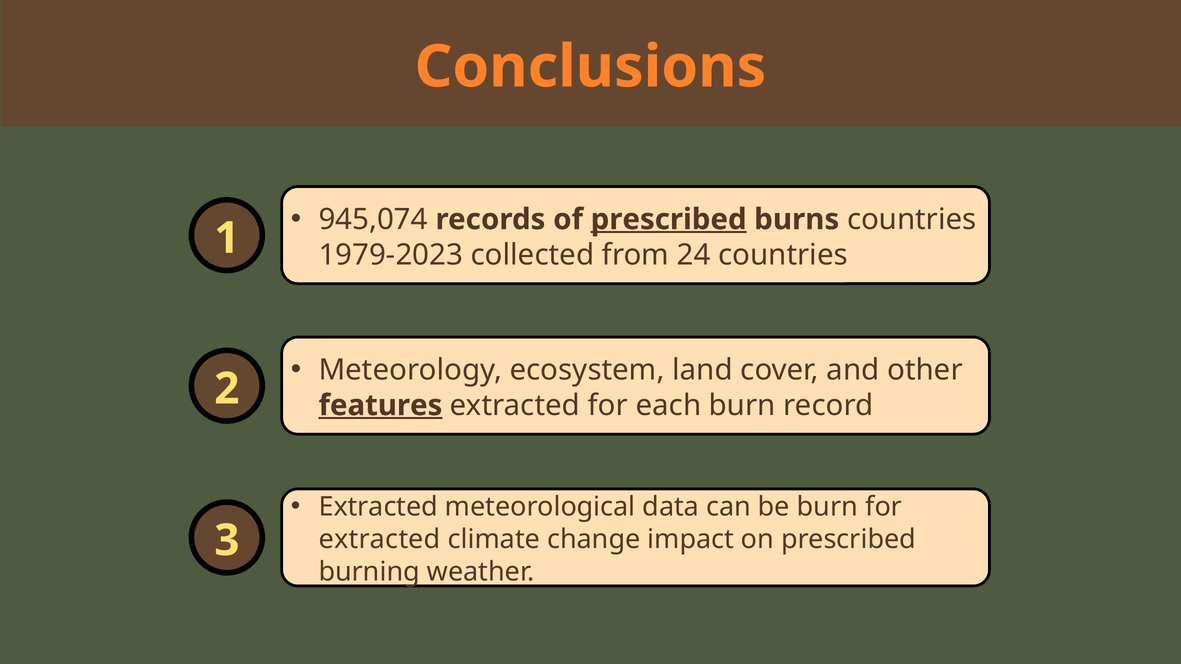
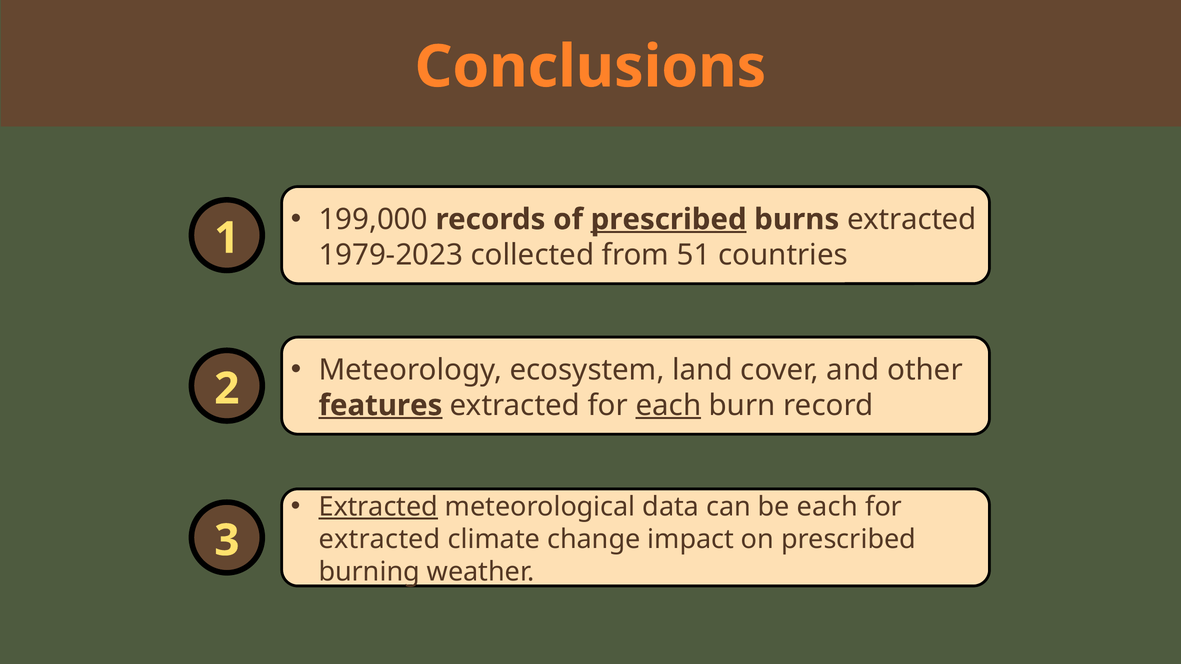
945,074: 945,074 -> 199,000
burns countries: countries -> extracted
24: 24 -> 51
each at (668, 406) underline: none -> present
Extracted at (378, 507) underline: none -> present
be burn: burn -> each
